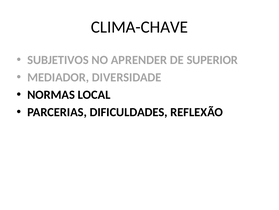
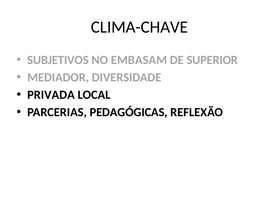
APRENDER: APRENDER -> EMBASAM
NORMAS: NORMAS -> PRIVADA
DIFICULDADES: DIFICULDADES -> PEDAGÓGICAS
